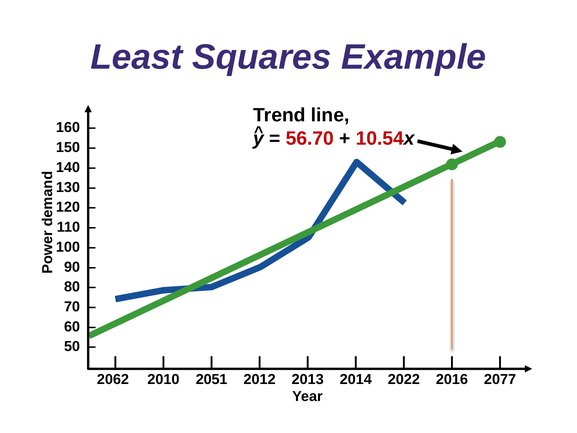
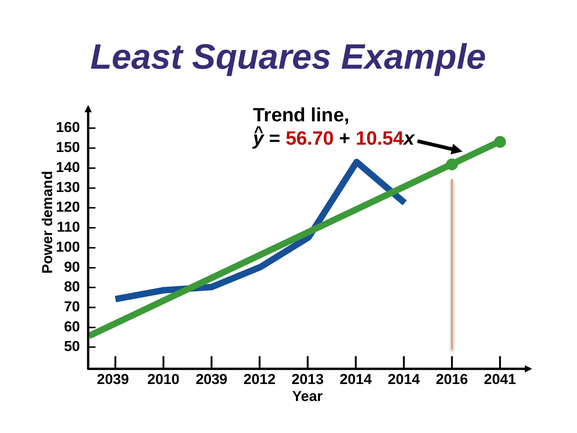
2062 at (113, 379): 2062 -> 2039
2010 2051: 2051 -> 2039
2014 2022: 2022 -> 2014
2077: 2077 -> 2041
